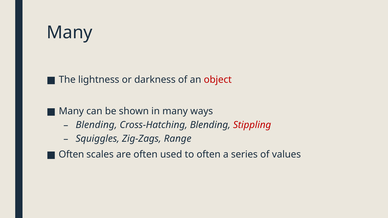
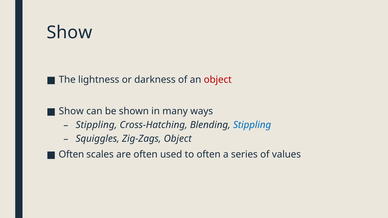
Many at (70, 33): Many -> Show
Many at (71, 111): Many -> Show
Blending at (96, 125): Blending -> Stippling
Stippling at (252, 125) colour: red -> blue
Zig-Zags Range: Range -> Object
